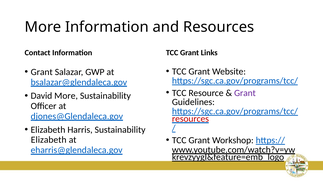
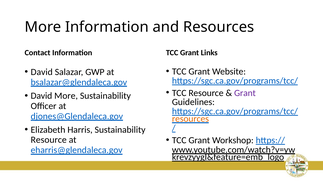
Grant at (42, 72): Grant -> David
resources at (190, 119) colour: red -> orange
Elizabeth at (49, 140): Elizabeth -> Resource
